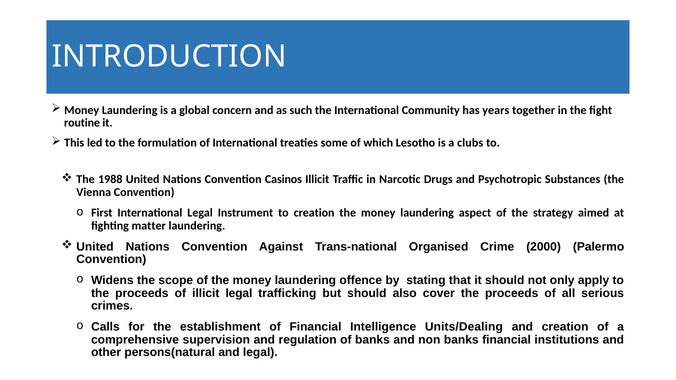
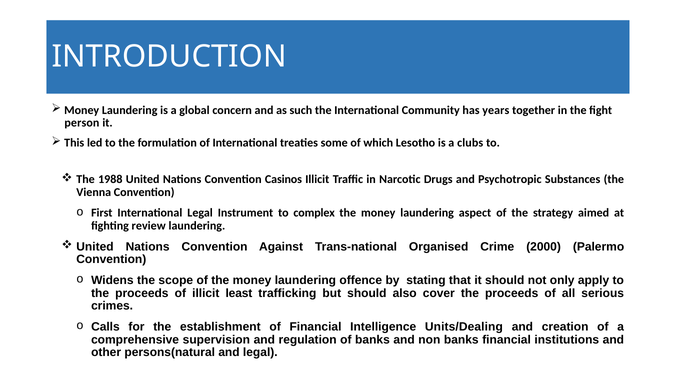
routine: routine -> person
to creation: creation -> complex
matter: matter -> review
illicit legal: legal -> least
